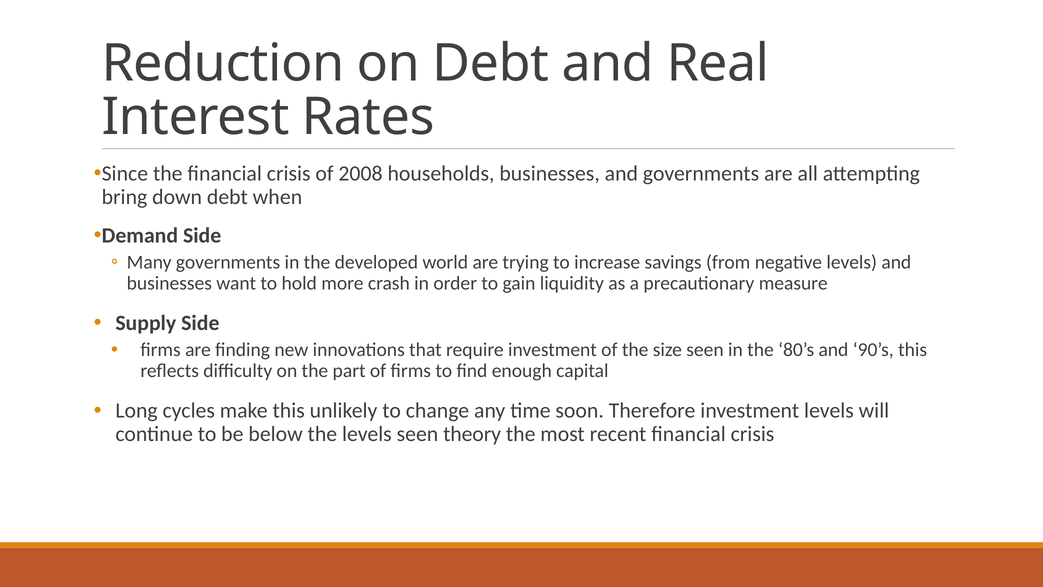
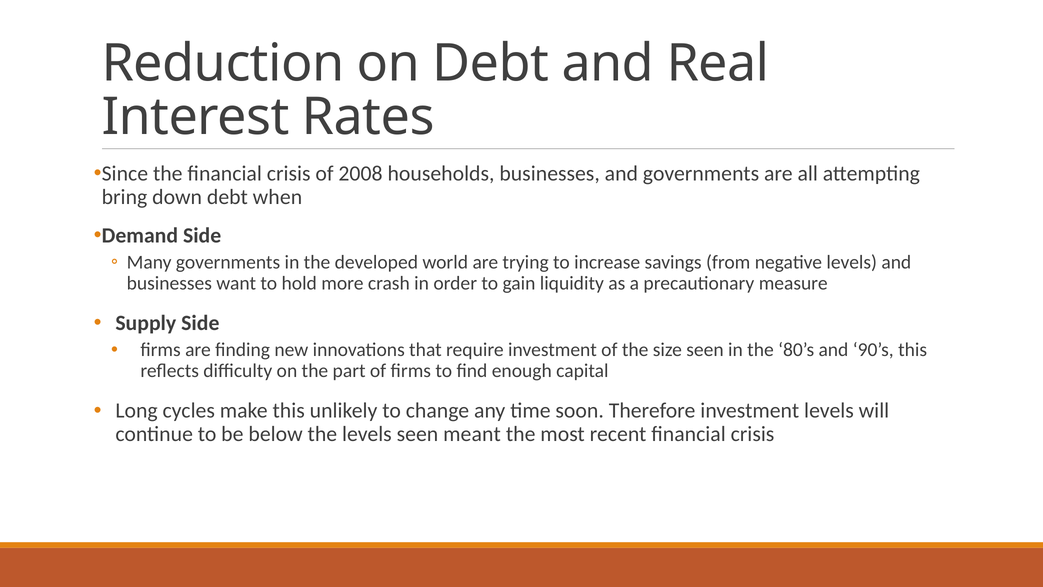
theory: theory -> meant
